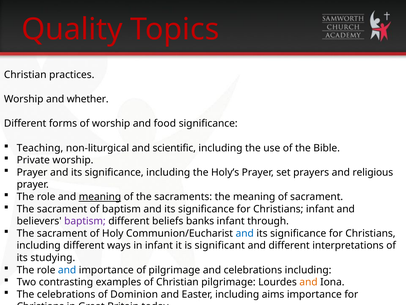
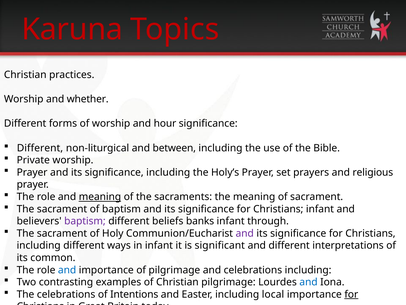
Quality: Quality -> Karuna
food: food -> hour
Teaching at (40, 148): Teaching -> Different
scientific: scientific -> between
and at (245, 233) colour: blue -> purple
studying: studying -> common
and at (309, 282) colour: orange -> blue
Dominion: Dominion -> Intentions
aims: aims -> local
for at (351, 294) underline: none -> present
